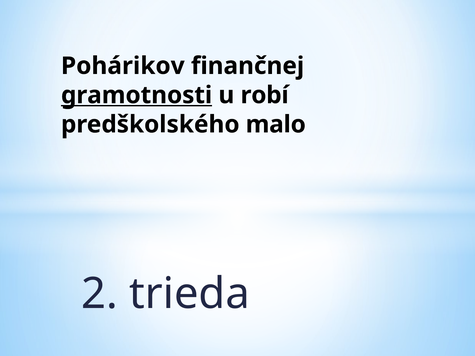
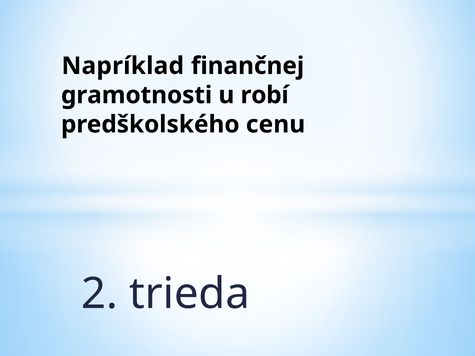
Pohárikov: Pohárikov -> Napríklad
gramotnosti underline: present -> none
malo: malo -> cenu
